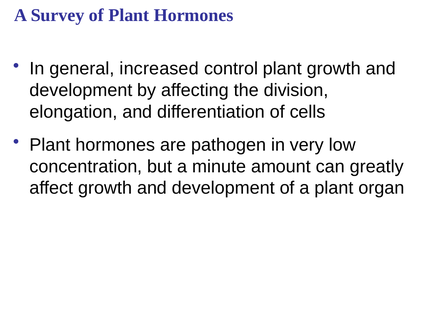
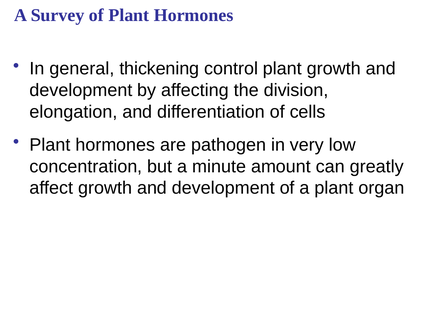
increased: increased -> thickening
